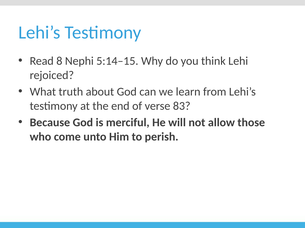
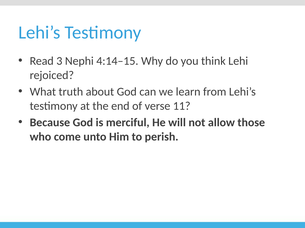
8: 8 -> 3
5:14–15: 5:14–15 -> 4:14–15
83: 83 -> 11
